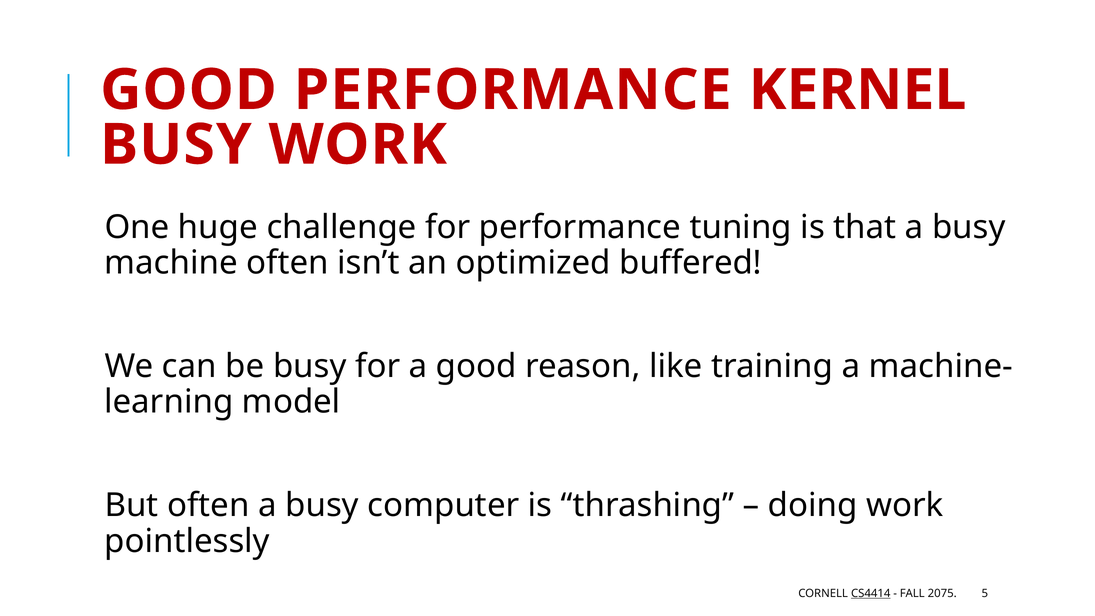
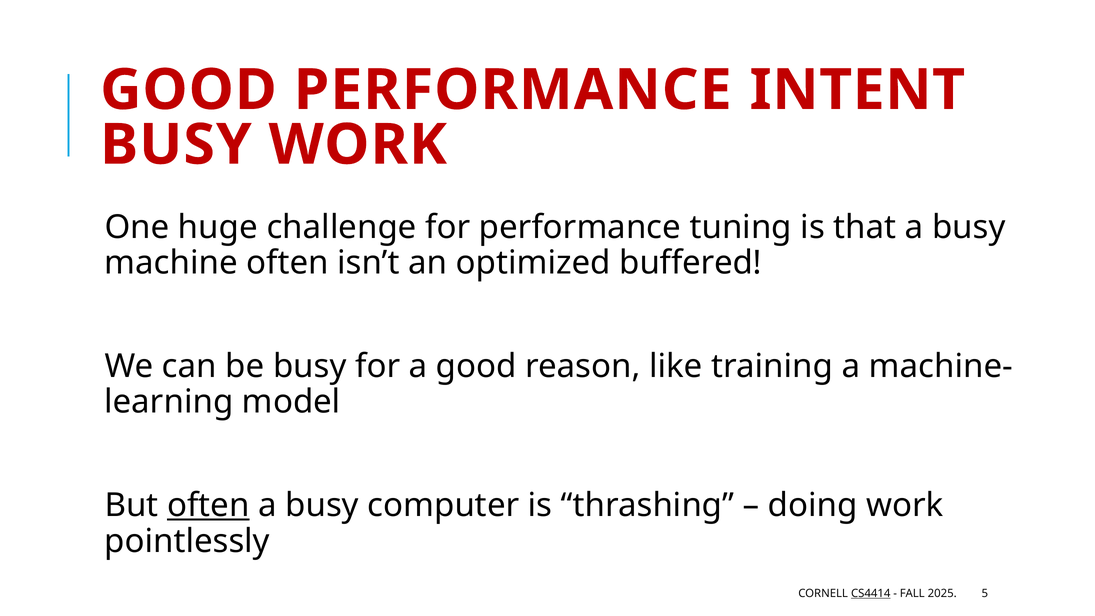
KERNEL: KERNEL -> INTENT
often at (208, 505) underline: none -> present
2075: 2075 -> 2025
